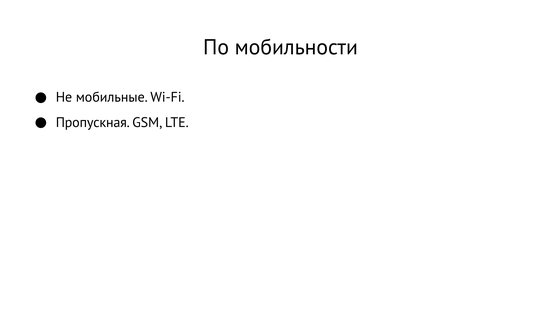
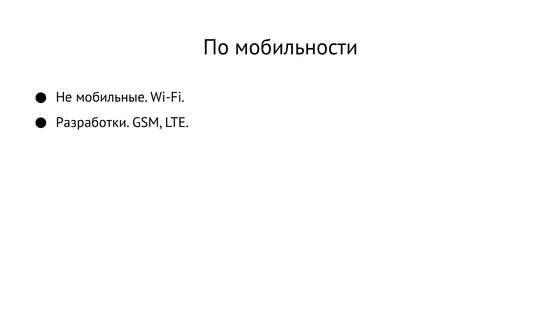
Пропускная: Пропускная -> Разработки
